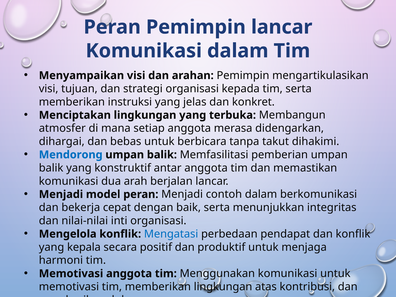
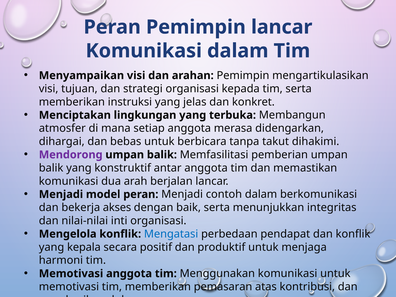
Mendorong colour: blue -> purple
cepat: cepat -> akses
memberikan lingkungan: lingkungan -> pemasaran
